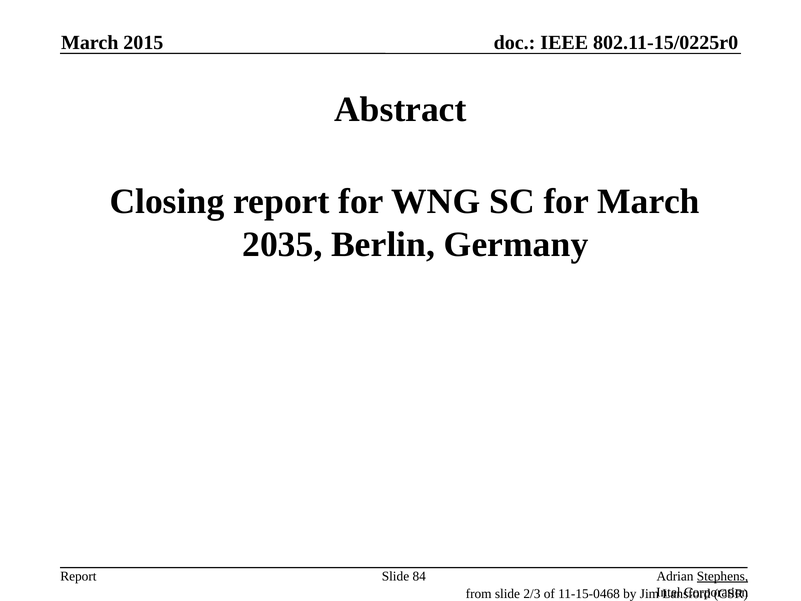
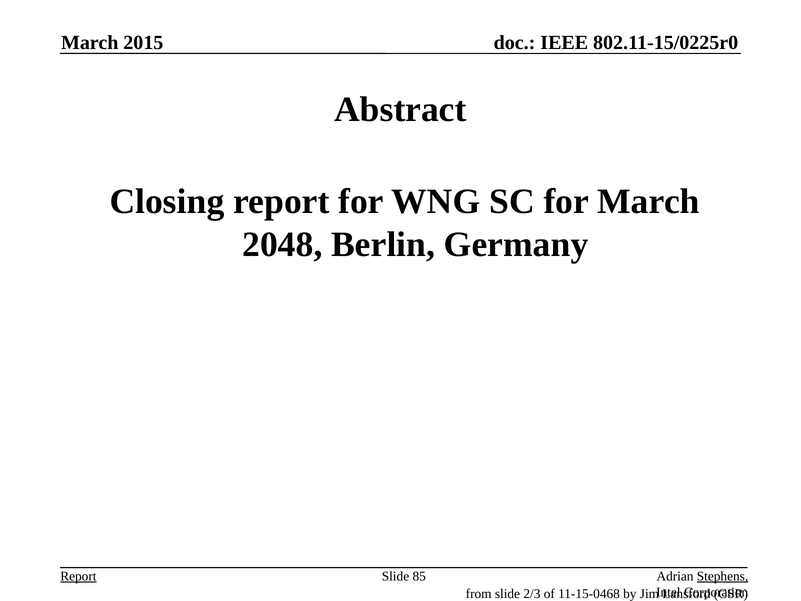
2035: 2035 -> 2048
Report at (78, 576) underline: none -> present
84: 84 -> 85
